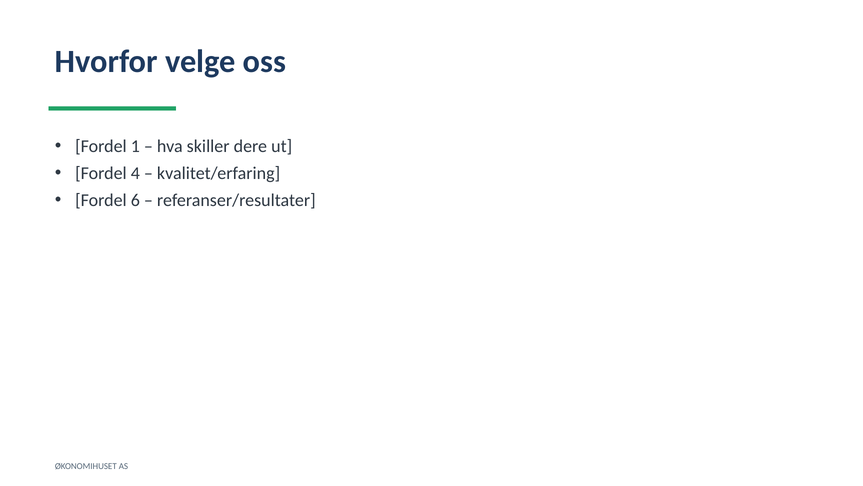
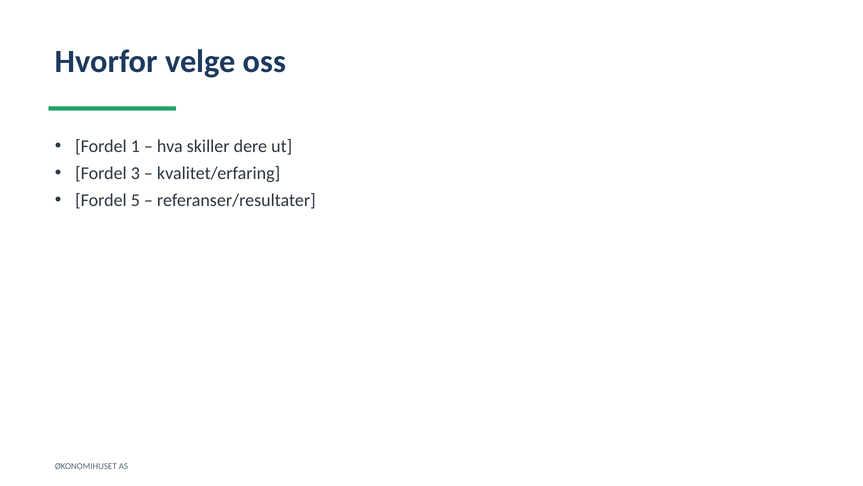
4: 4 -> 3
6: 6 -> 5
